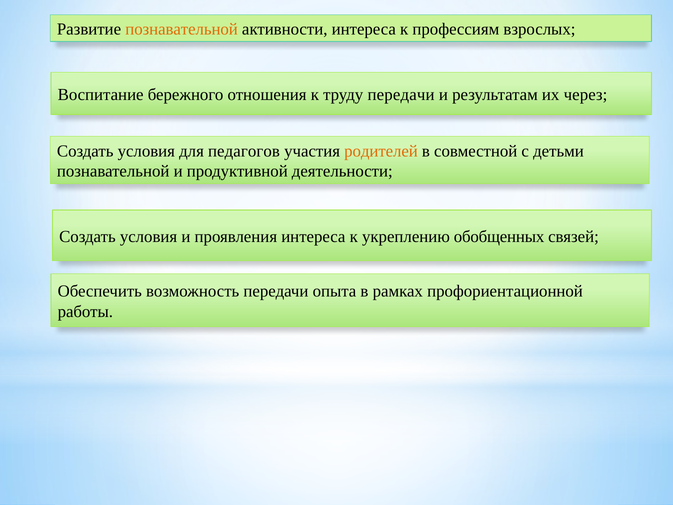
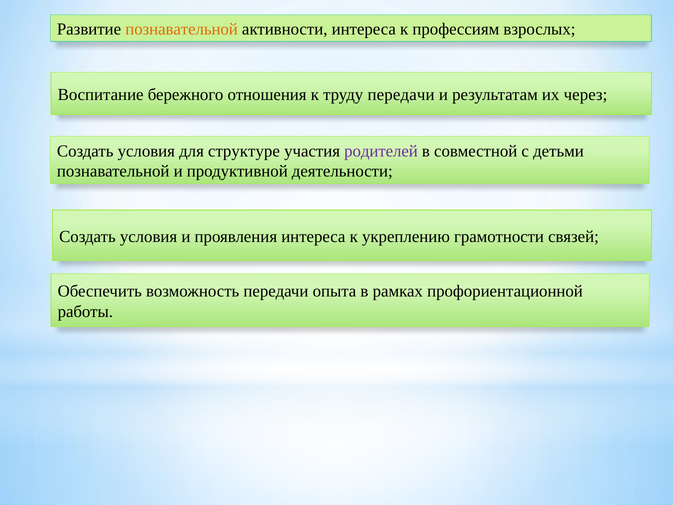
педагогов: педагогов -> структуре
родителей colour: orange -> purple
обобщенных: обобщенных -> грамотности
